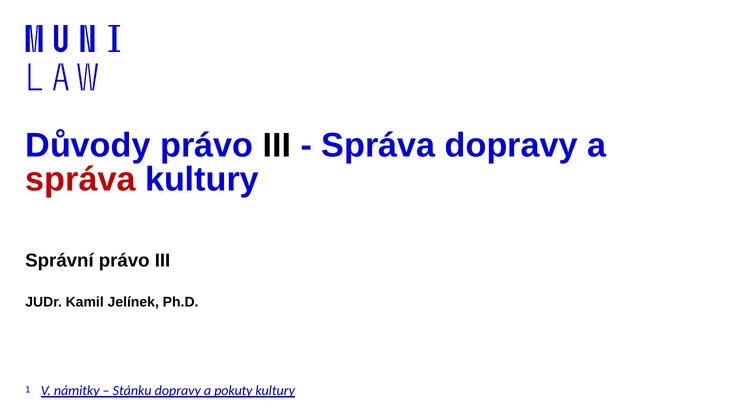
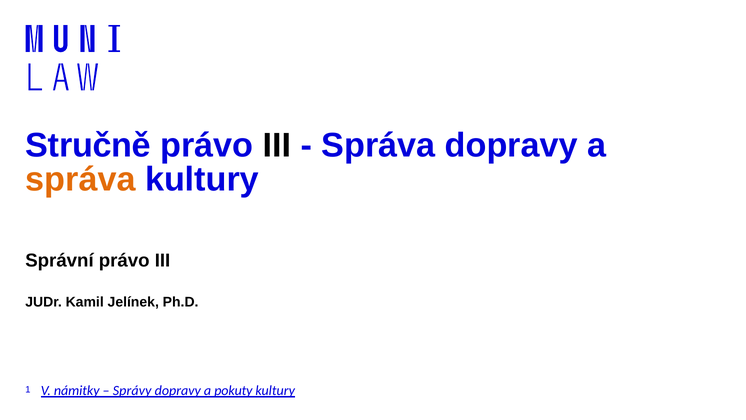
Důvody: Důvody -> Stručně
správa at (80, 179) colour: red -> orange
Stánku: Stánku -> Správy
